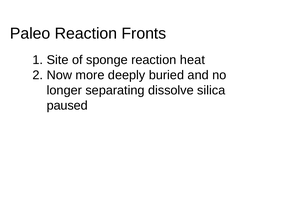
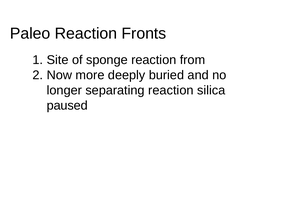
heat: heat -> from
separating dissolve: dissolve -> reaction
